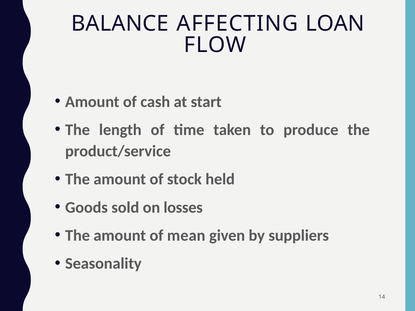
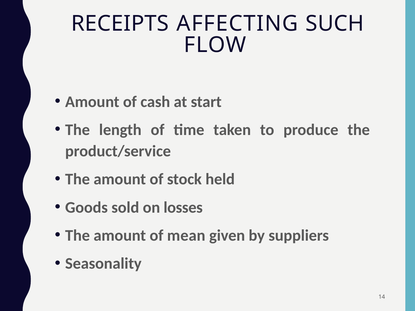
BALANCE: BALANCE -> RECEIPTS
LOAN: LOAN -> SUCH
